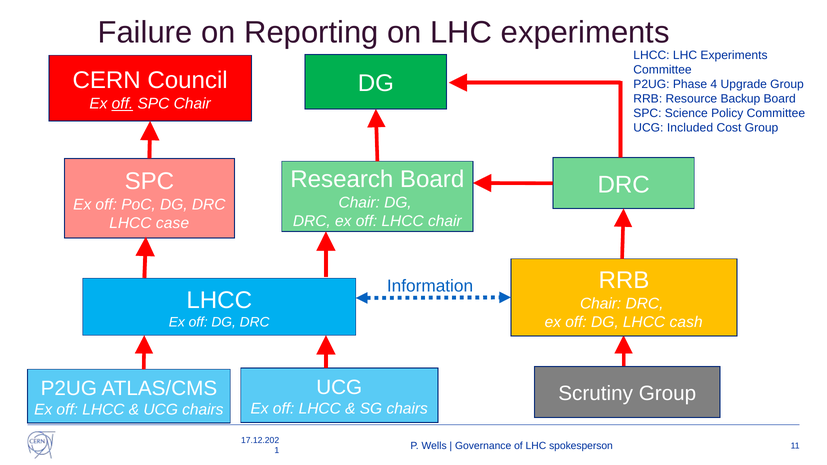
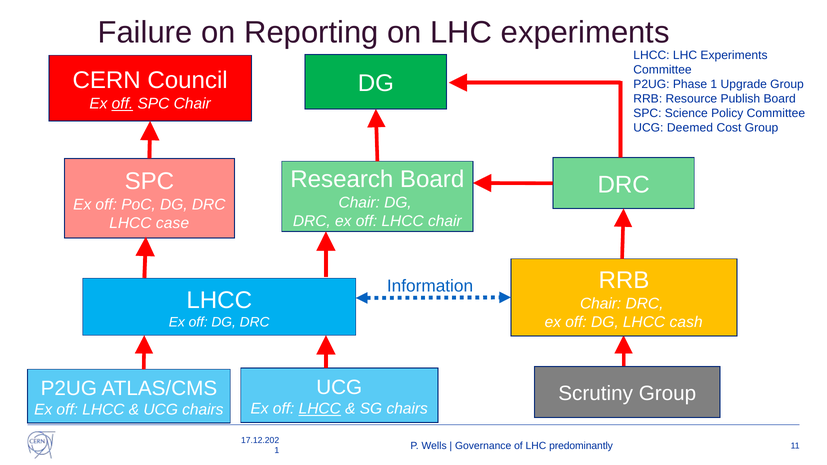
Phase 4: 4 -> 1
Backup: Backup -> Publish
Included: Included -> Deemed
LHCC at (320, 409) underline: none -> present
spokesperson: spokesperson -> predominantly
